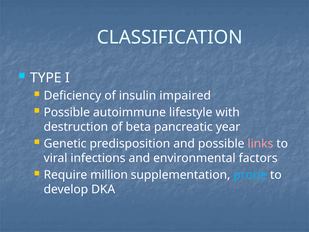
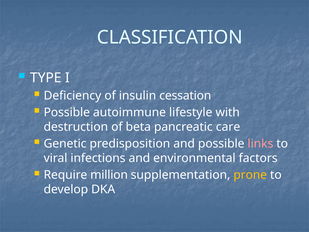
impaired: impaired -> cessation
year: year -> care
prone colour: light blue -> yellow
